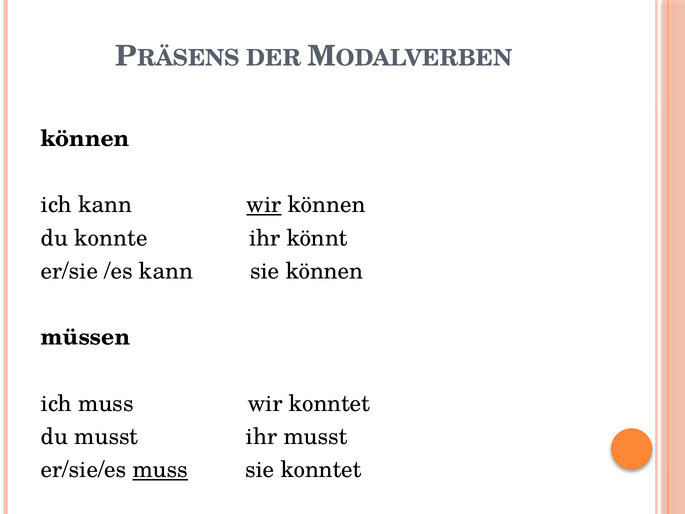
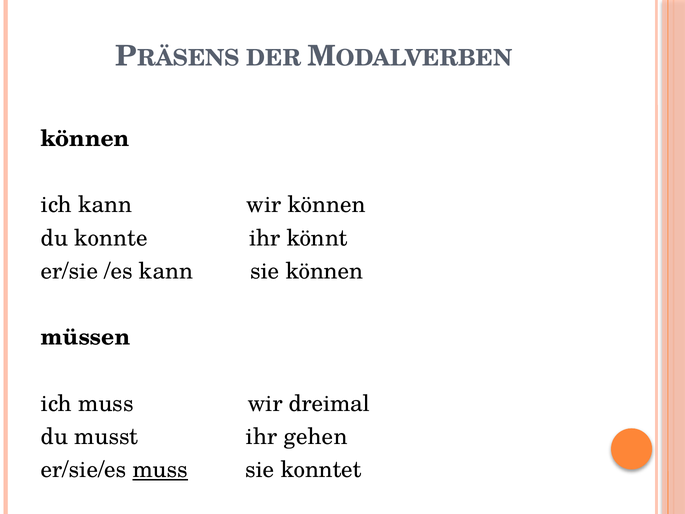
wir at (264, 205) underline: present -> none
wir konntet: konntet -> dreimal
ihr musst: musst -> gehen
